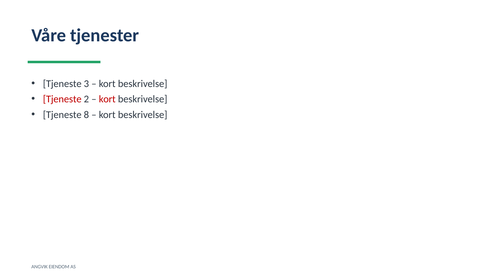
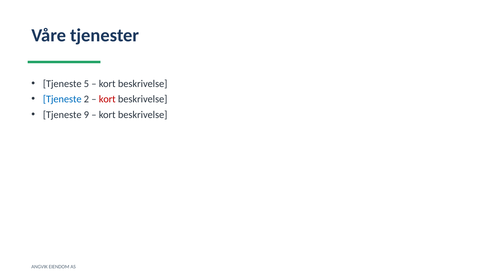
3: 3 -> 5
Tjeneste at (62, 99) colour: red -> blue
8: 8 -> 9
